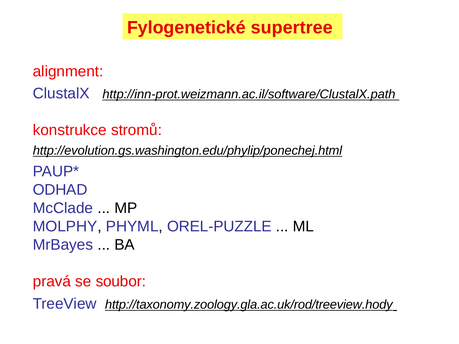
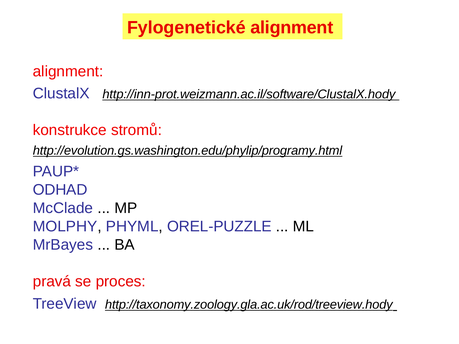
Fylogenetické supertree: supertree -> alignment
http://inn-prot.weizmann.ac.il/software/ClustalX.path: http://inn-prot.weizmann.ac.il/software/ClustalX.path -> http://inn-prot.weizmann.ac.il/software/ClustalX.hody
http://evolution.gs.washington.edu/phylip/ponechej.html: http://evolution.gs.washington.edu/phylip/ponechej.html -> http://evolution.gs.washington.edu/phylip/programy.html
soubor: soubor -> proces
